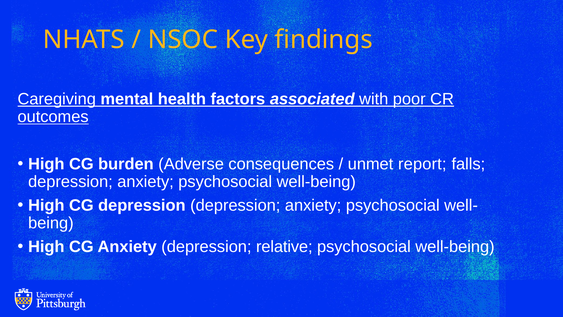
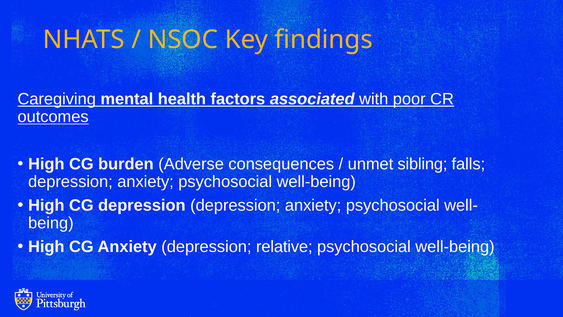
report: report -> sibling
